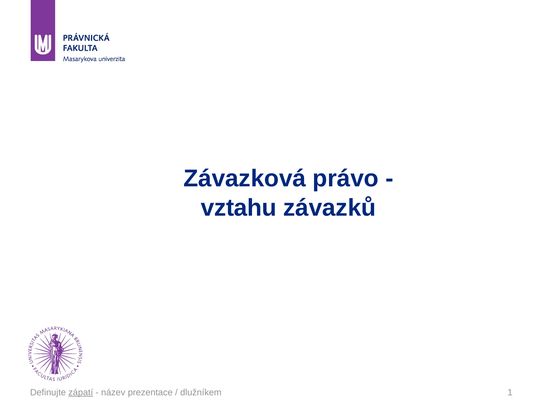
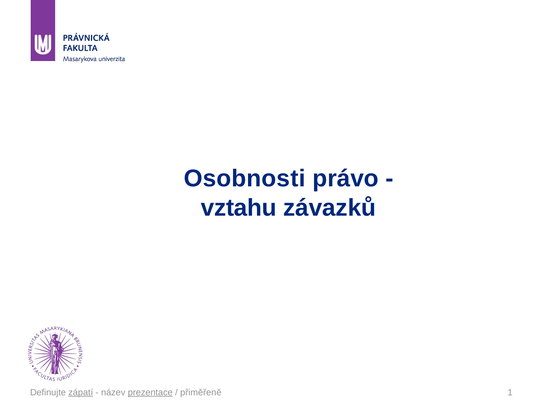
Závazková: Závazková -> Osobnosti
prezentace underline: none -> present
dlužníkem: dlužníkem -> přiměřeně
